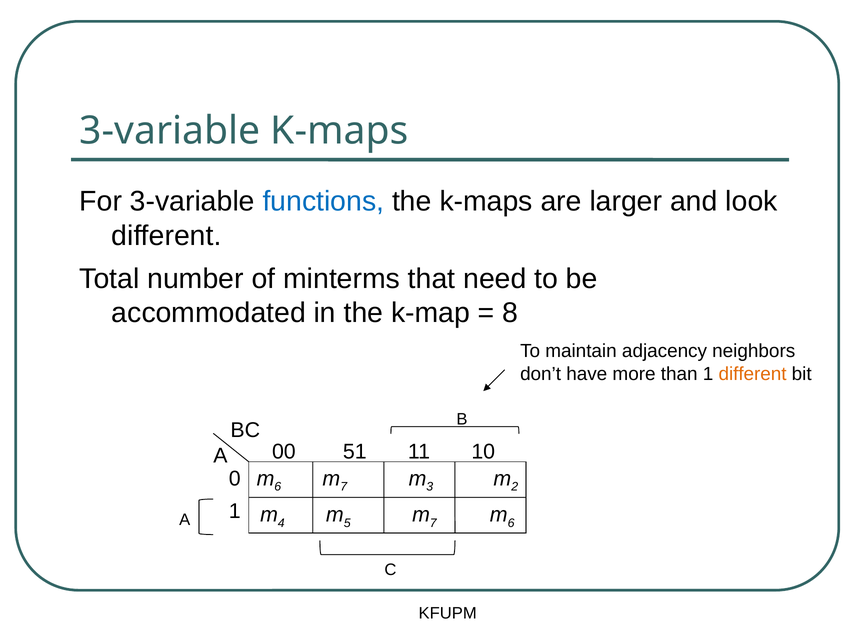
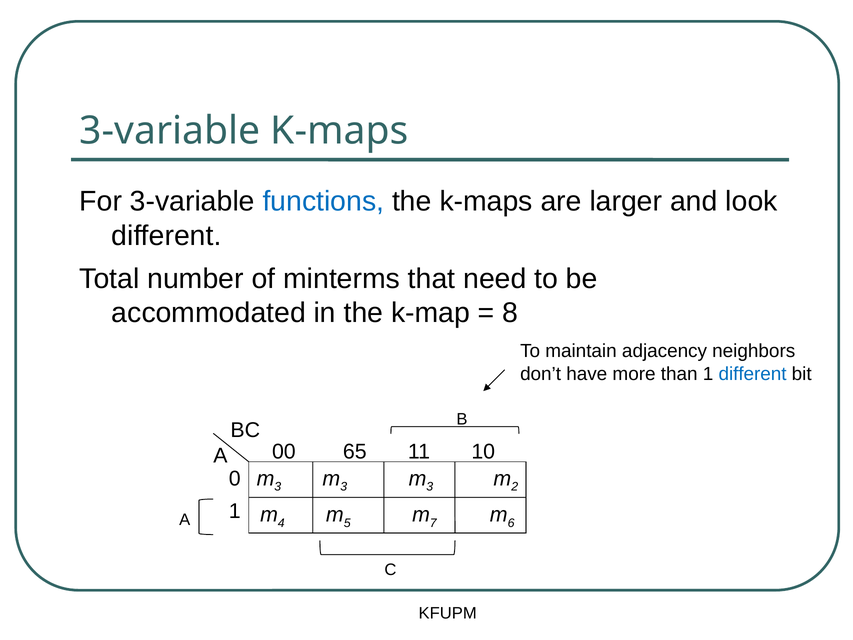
different at (753, 374) colour: orange -> blue
51: 51 -> 65
6 at (278, 487): 6 -> 3
7 at (344, 487): 7 -> 3
